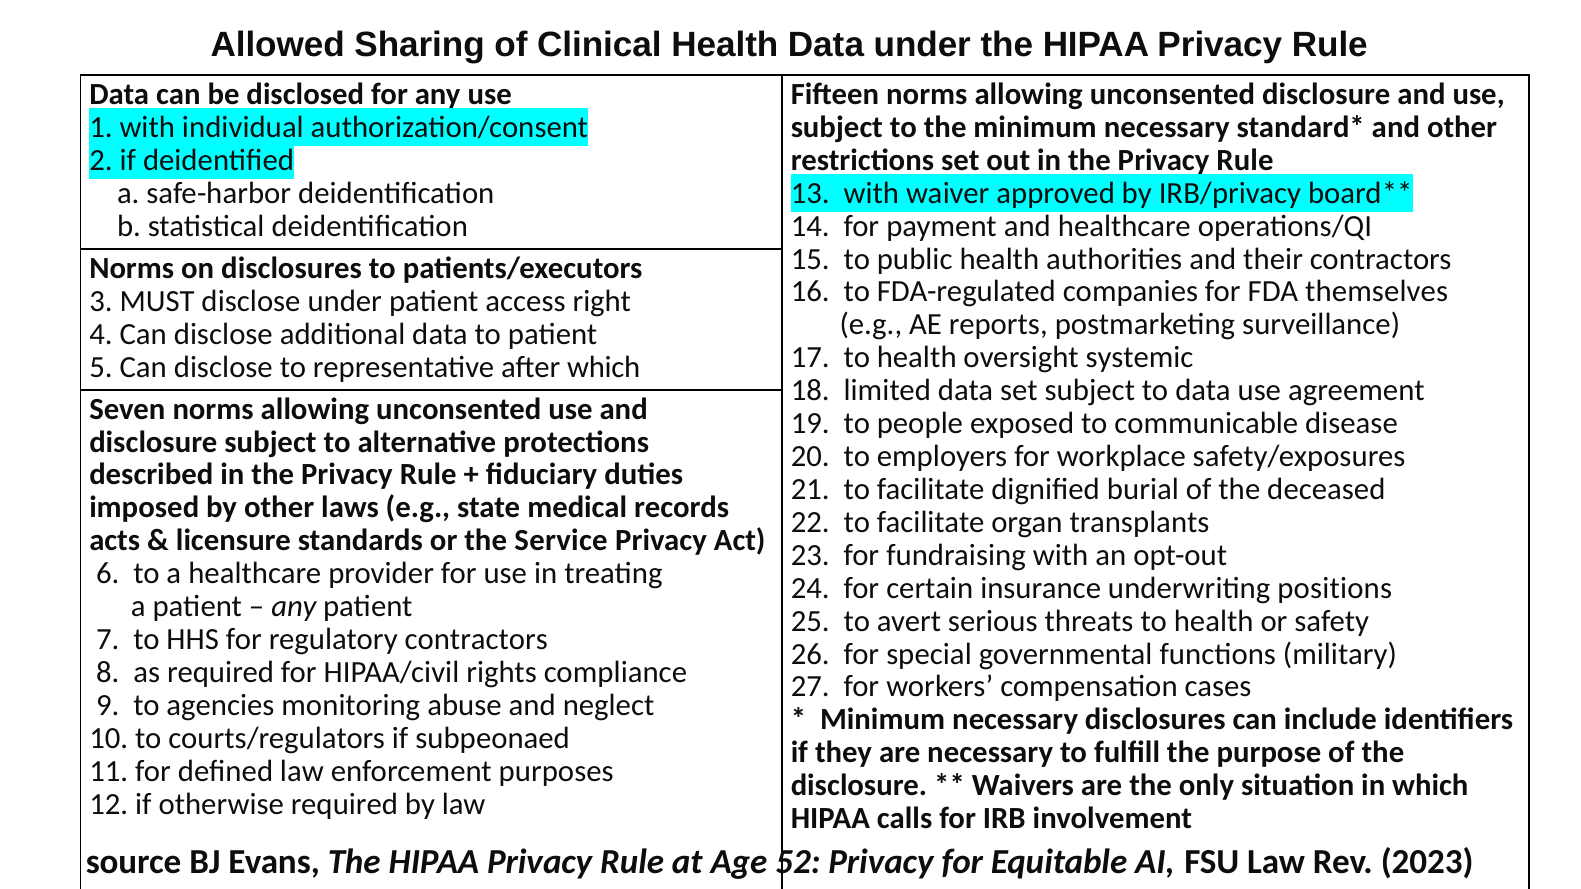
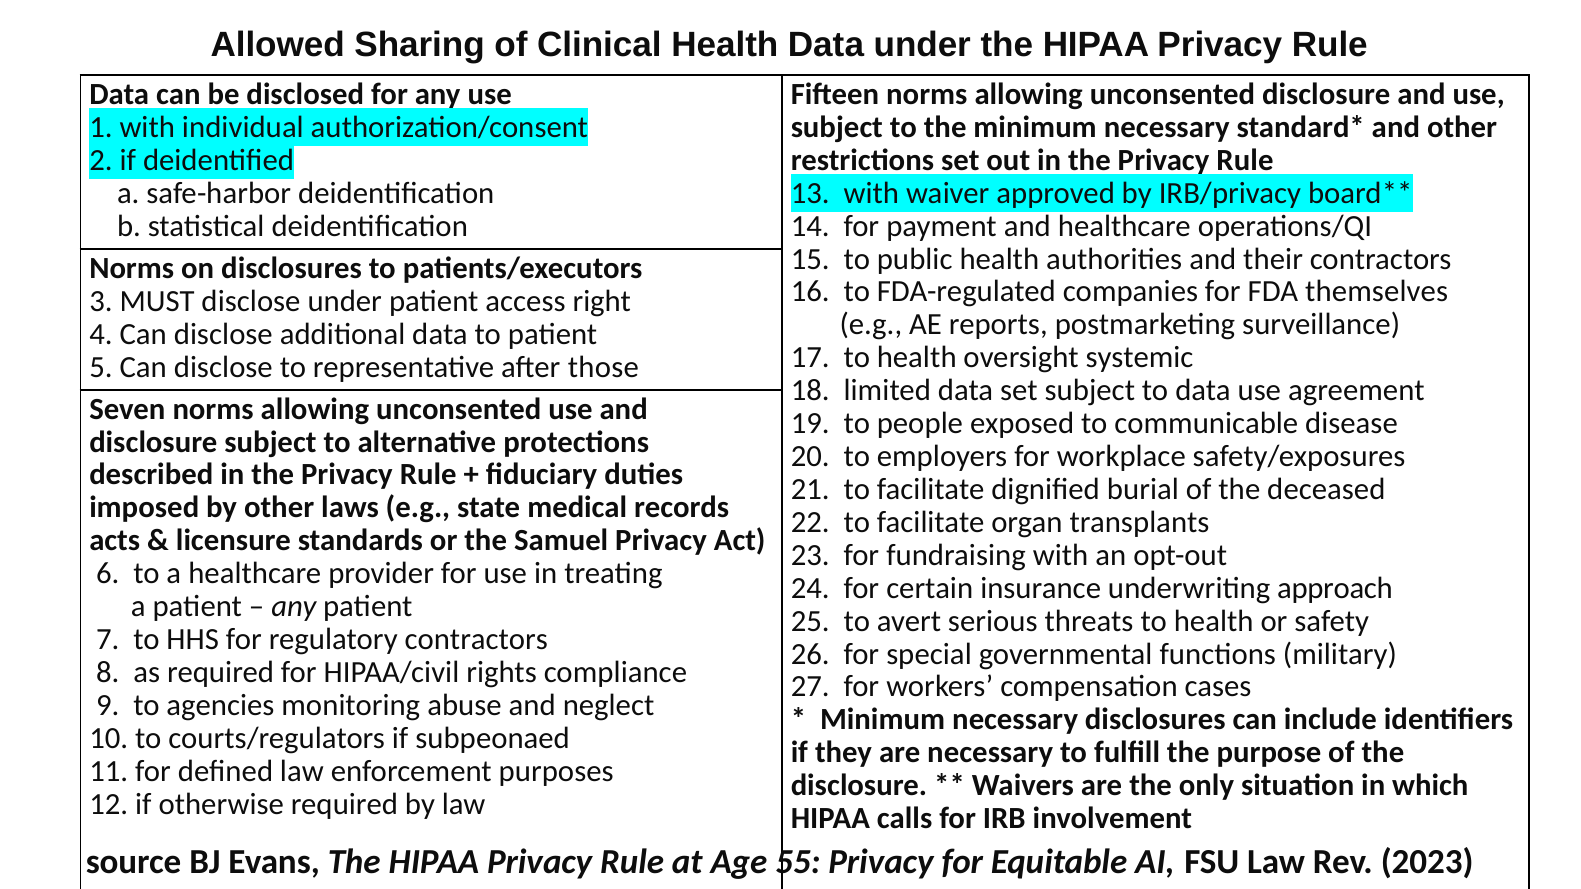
after which: which -> those
Service: Service -> Samuel
positions: positions -> approach
52: 52 -> 55
